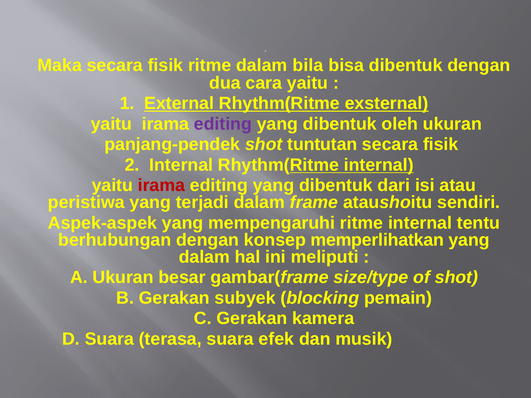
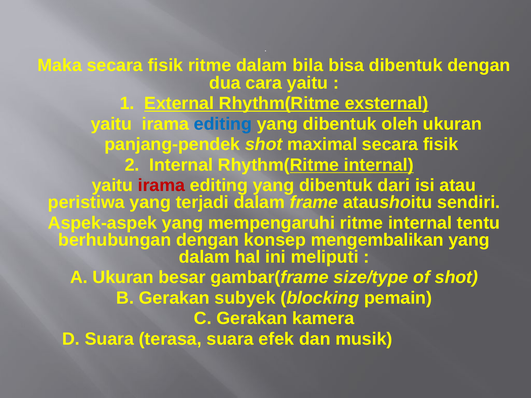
editing at (223, 124) colour: purple -> blue
tuntutan: tuntutan -> maximal
memperlihatkan: memperlihatkan -> mengembalikan
